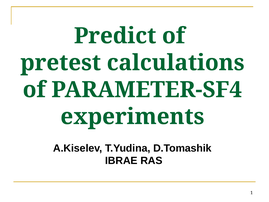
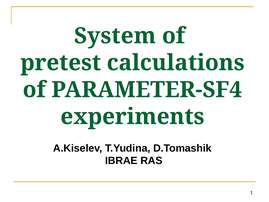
Predict: Predict -> System
